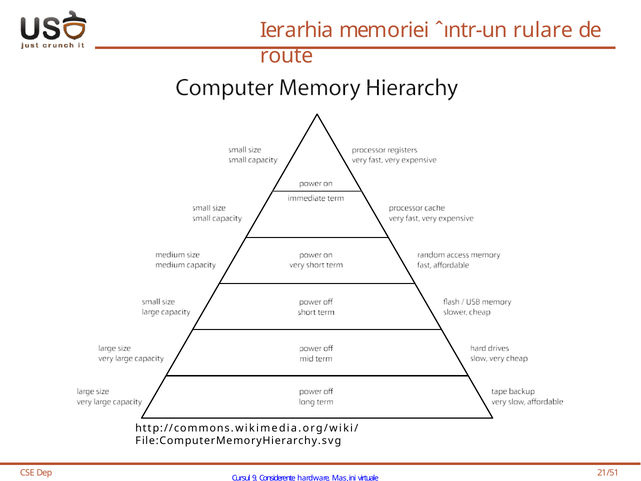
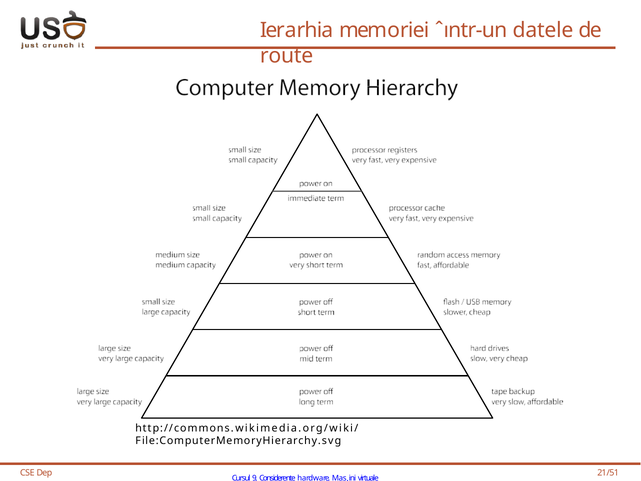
rulare: rulare -> datele
